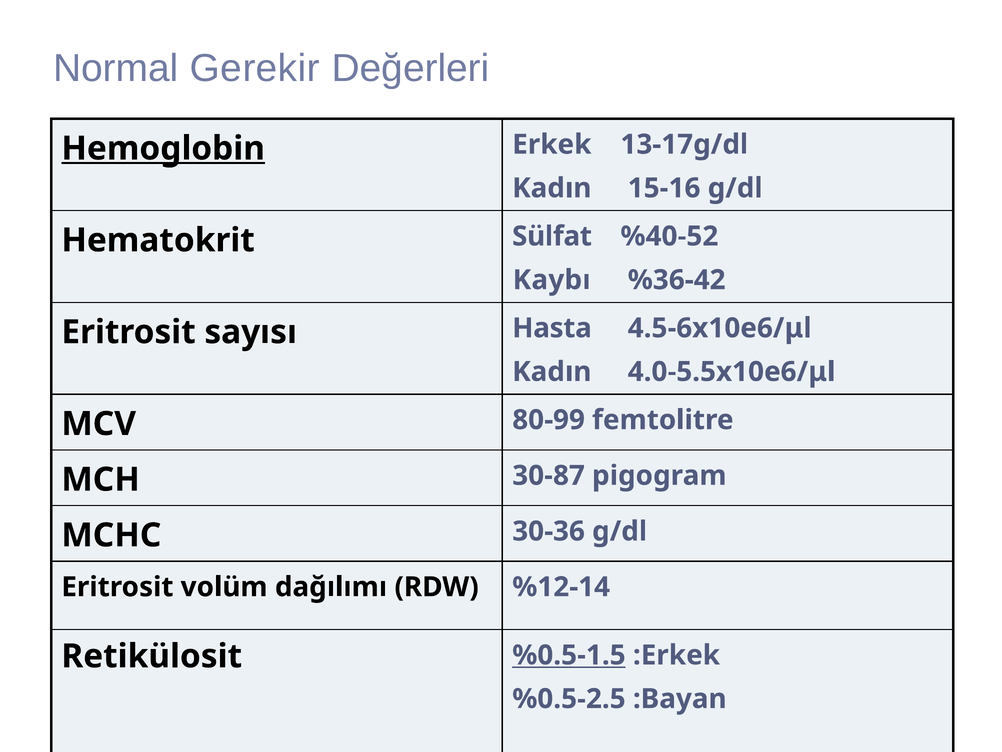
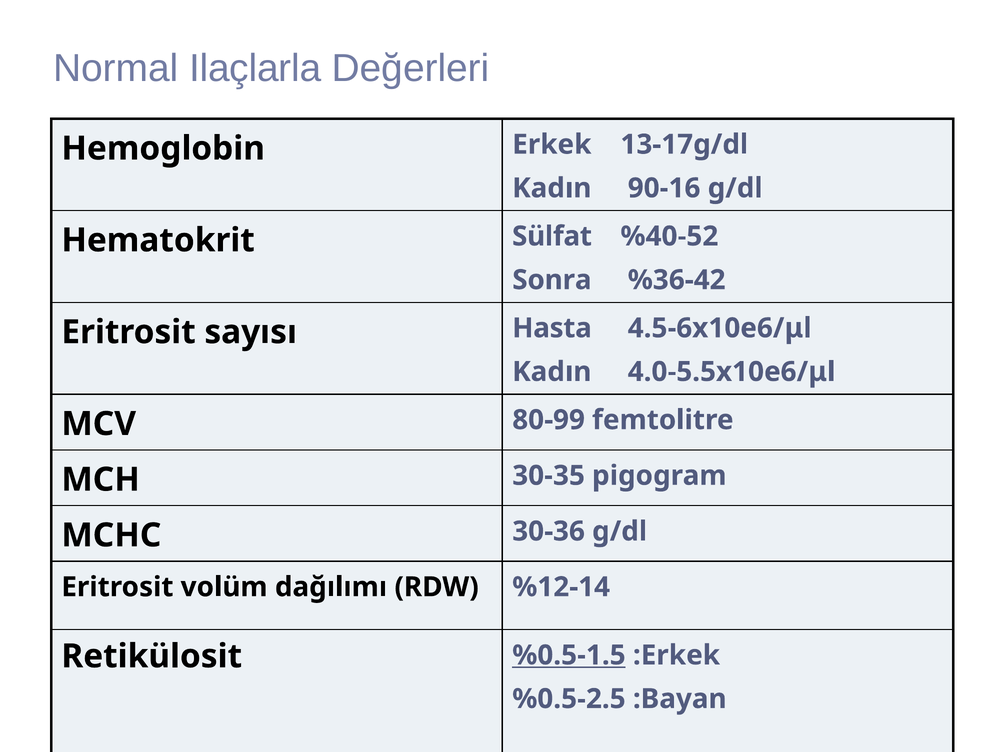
Gerekir: Gerekir -> Ilaçlarla
Hemoglobin underline: present -> none
15-16: 15-16 -> 90-16
Kaybı: Kaybı -> Sonra
30-87: 30-87 -> 30-35
